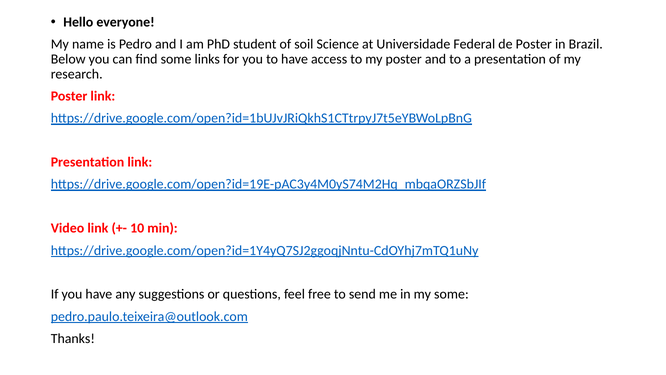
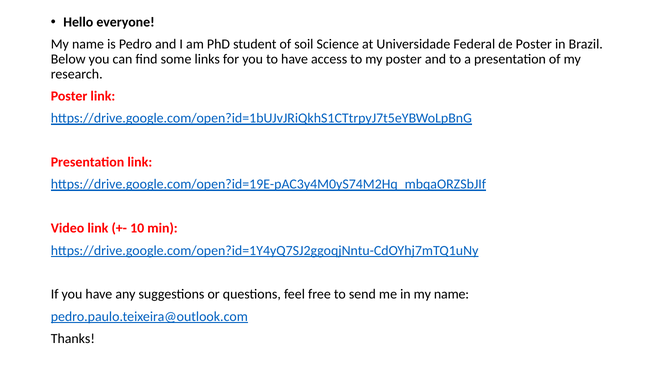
in my some: some -> name
